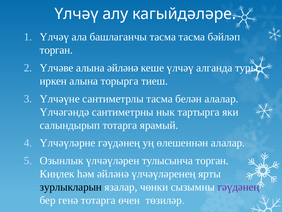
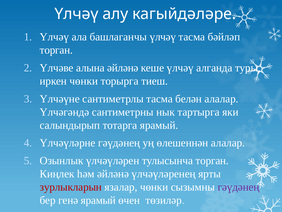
башлаганчы тасма: тасма -> үлчәү
иркен алына: алына -> чөнки
зурлыкларын colour: black -> red
генә тотарга: тотарга -> ярамый
